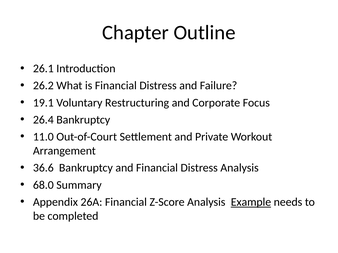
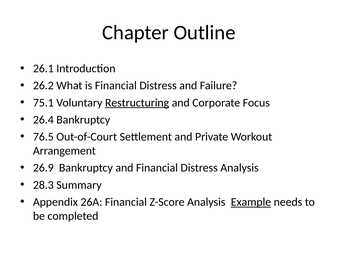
19.1: 19.1 -> 75.1
Restructuring underline: none -> present
11.0: 11.0 -> 76.5
36.6: 36.6 -> 26.9
68.0: 68.0 -> 28.3
